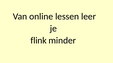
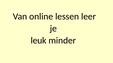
flink: flink -> leuk
